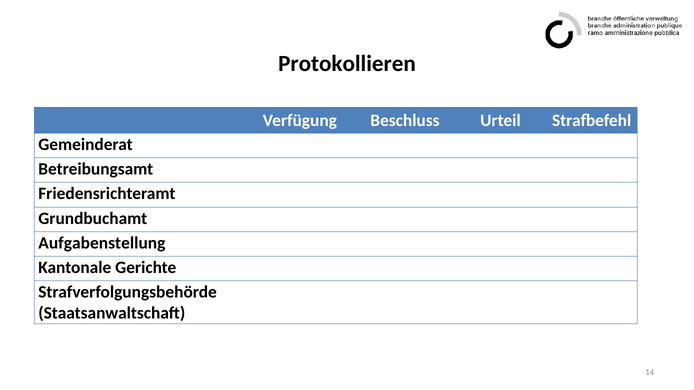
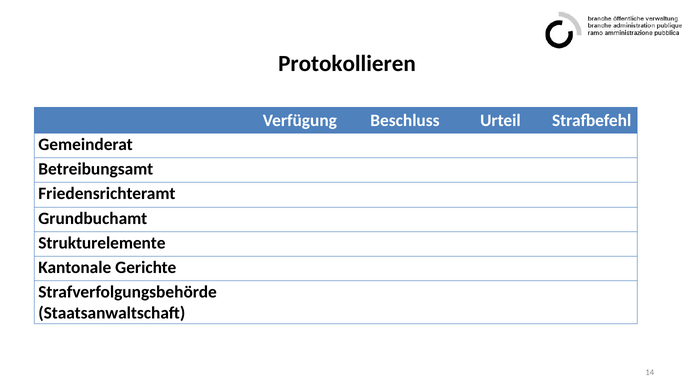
Aufgabenstellung: Aufgabenstellung -> Strukturelemente
